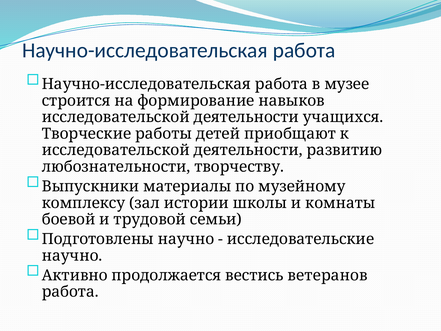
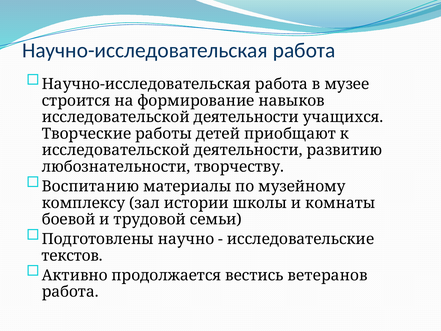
Выпускники: Выпускники -> Воспитанию
научно at (72, 256): научно -> текстов
